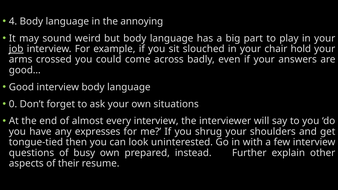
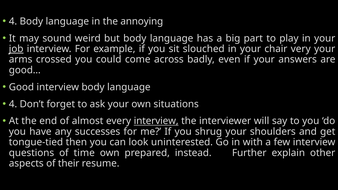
hold: hold -> very
0 at (13, 104): 0 -> 4
interview at (156, 121) underline: none -> present
expresses: expresses -> successes
busy: busy -> time
